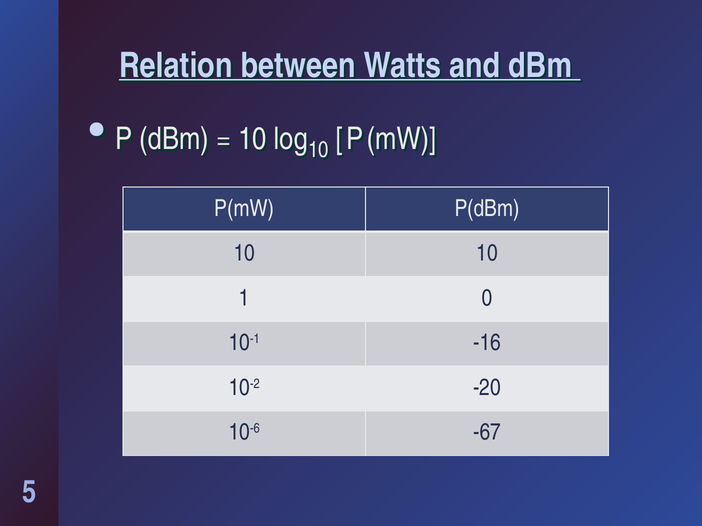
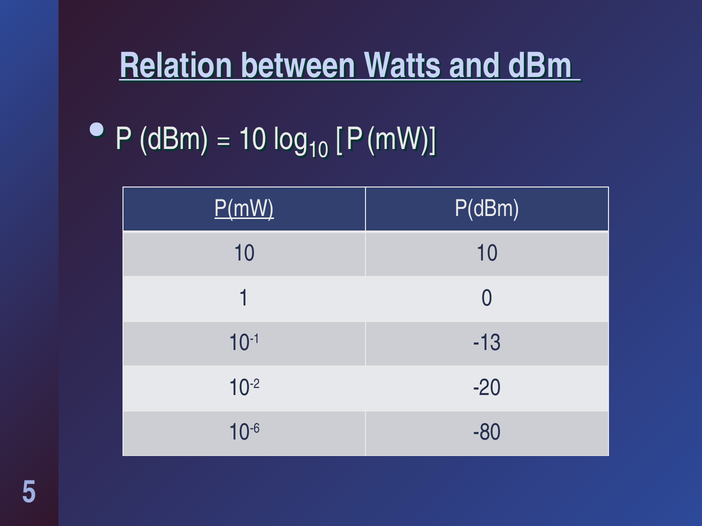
P(mW underline: none -> present
-16: -16 -> -13
-67: -67 -> -80
